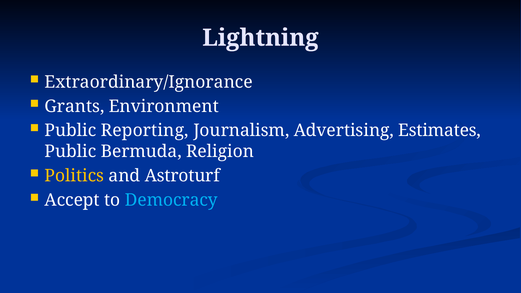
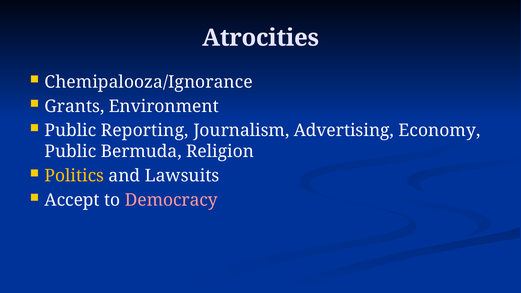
Lightning: Lightning -> Atrocities
Extraordinary/Ignorance: Extraordinary/Ignorance -> Chemipalooza/Ignorance
Estimates: Estimates -> Economy
Astroturf: Astroturf -> Lawsuits
Democracy colour: light blue -> pink
